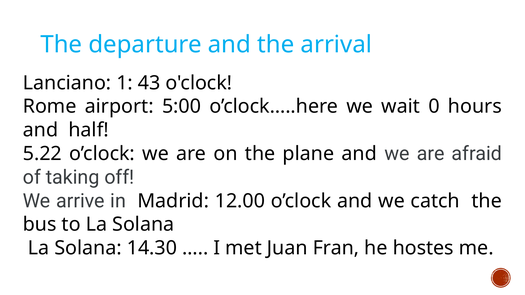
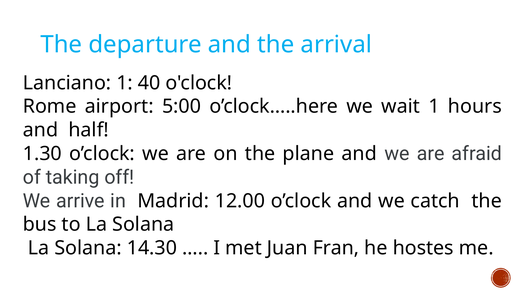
43: 43 -> 40
wait 0: 0 -> 1
5.22: 5.22 -> 1.30
